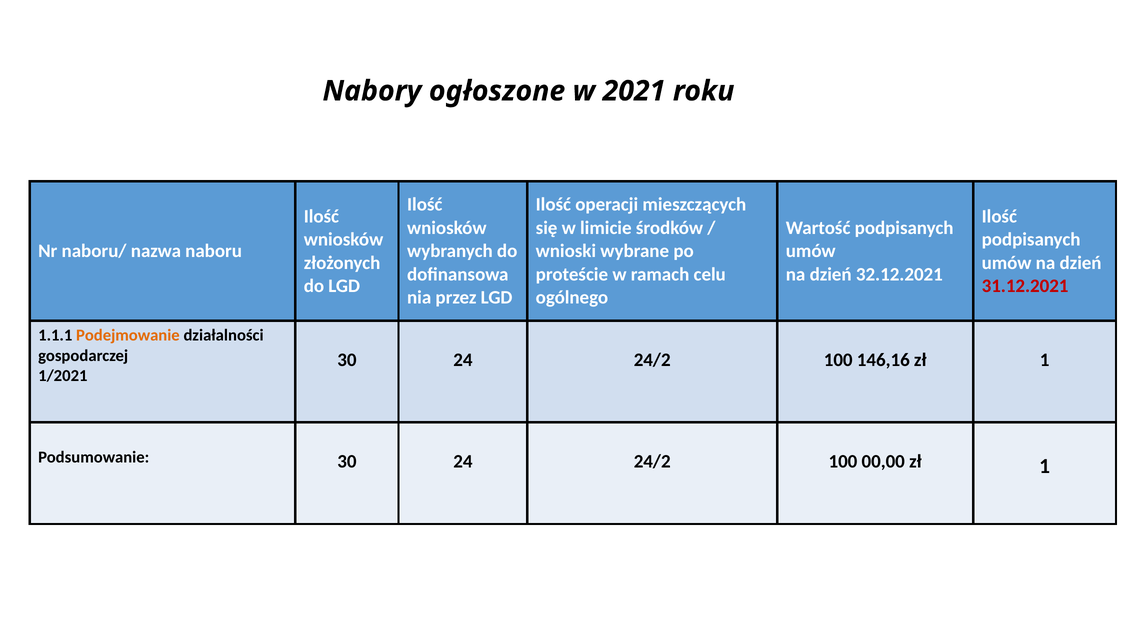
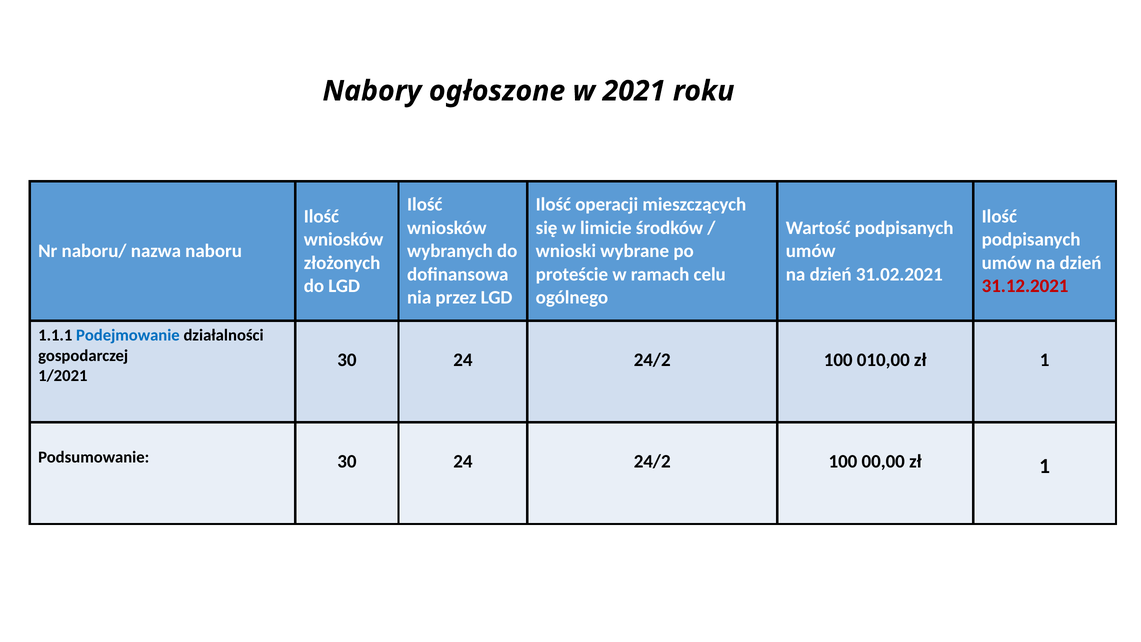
32.12.2021: 32.12.2021 -> 31.02.2021
Podejmowanie colour: orange -> blue
146,16: 146,16 -> 010,00
